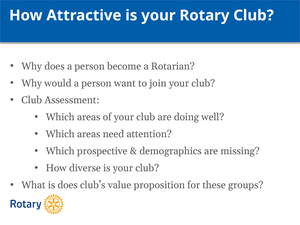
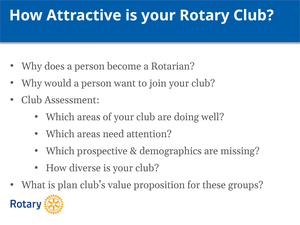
is does: does -> plan
